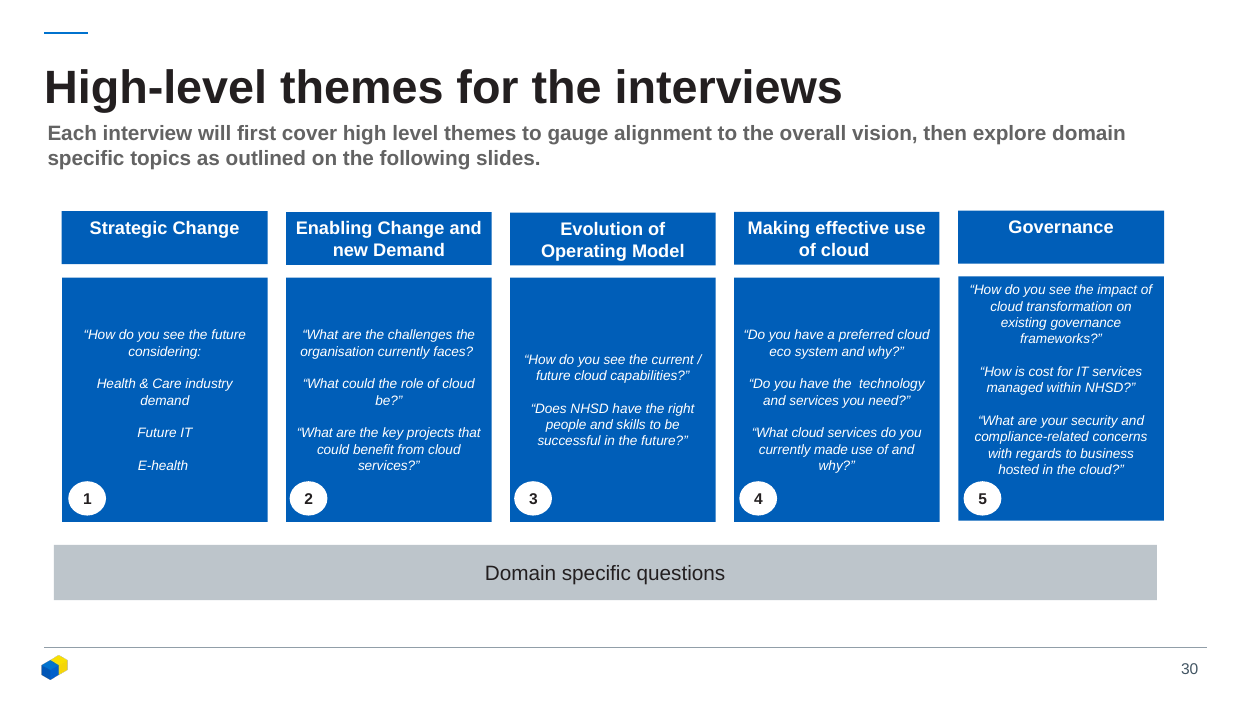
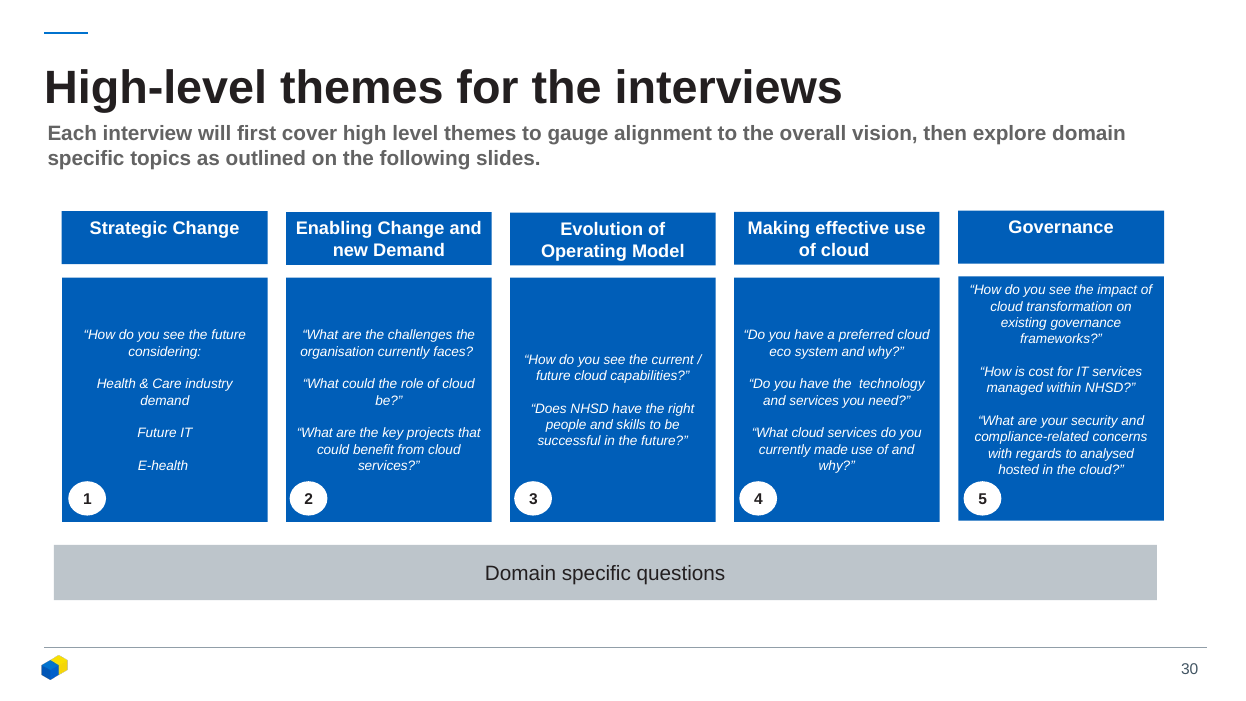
business: business -> analysed
